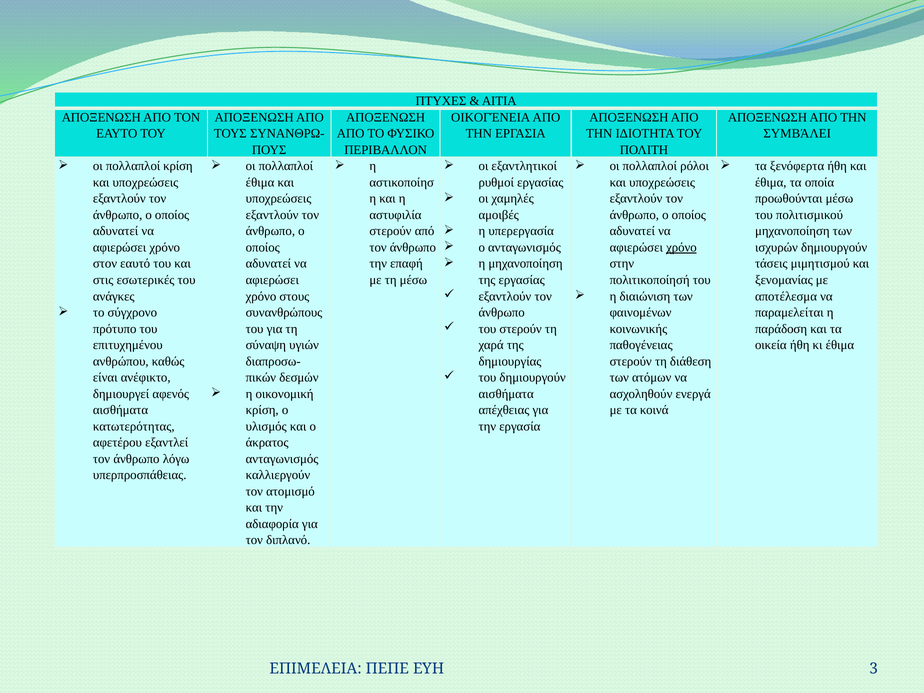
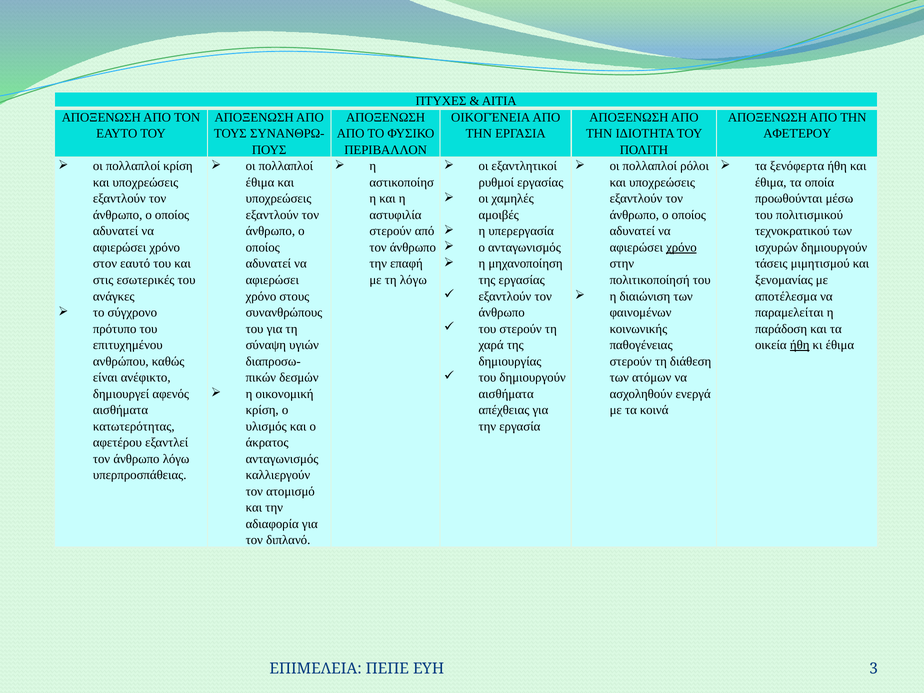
ΣΥΜΒΆΛΕΙ at (797, 134): ΣΥΜΒΆΛΕΙ -> ΑΦΕΤΈΡΟΥ
μηχανοποίηση at (792, 231): μηχανοποίηση -> τεχνοκρατικού
τη μέσω: μέσω -> λόγω
ήθη at (800, 345) underline: none -> present
